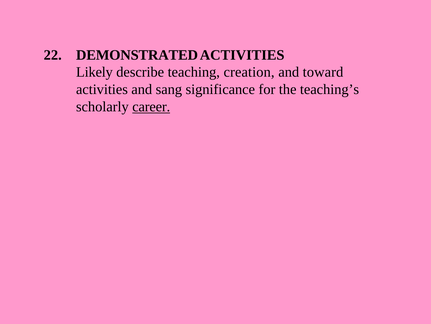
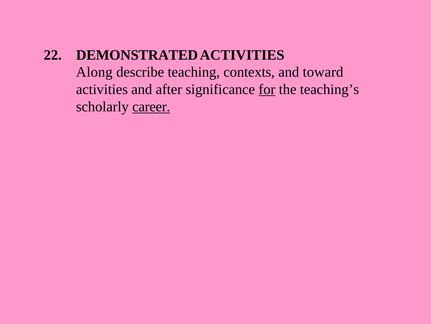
Likely: Likely -> Along
creation: creation -> contexts
sang: sang -> after
for underline: none -> present
